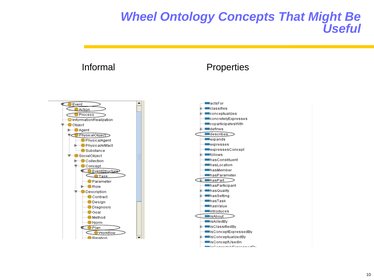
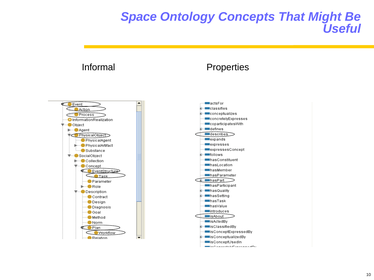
Wheel: Wheel -> Space
